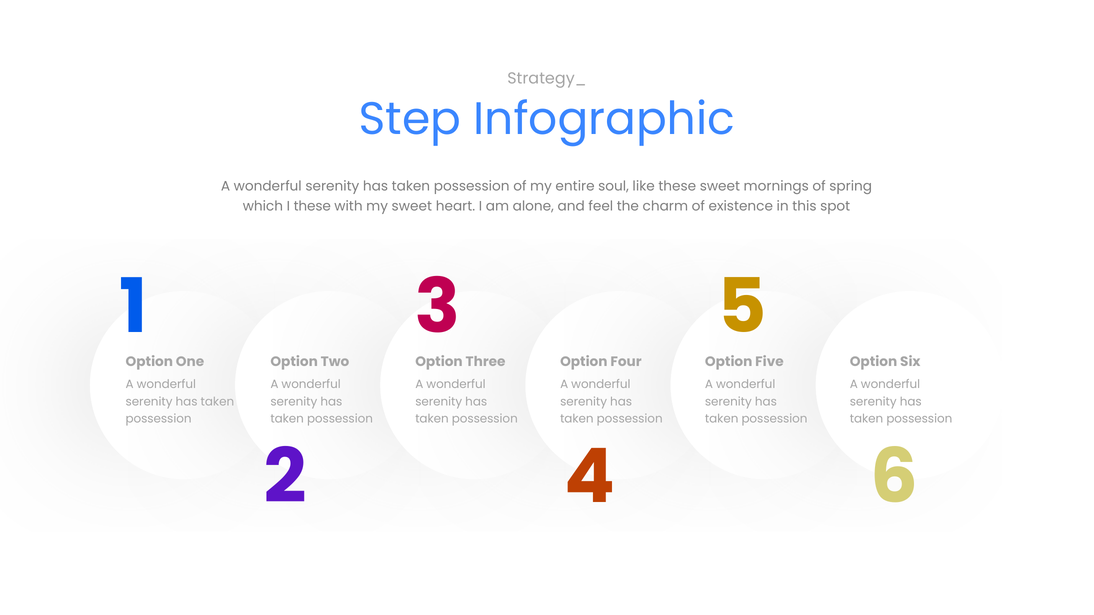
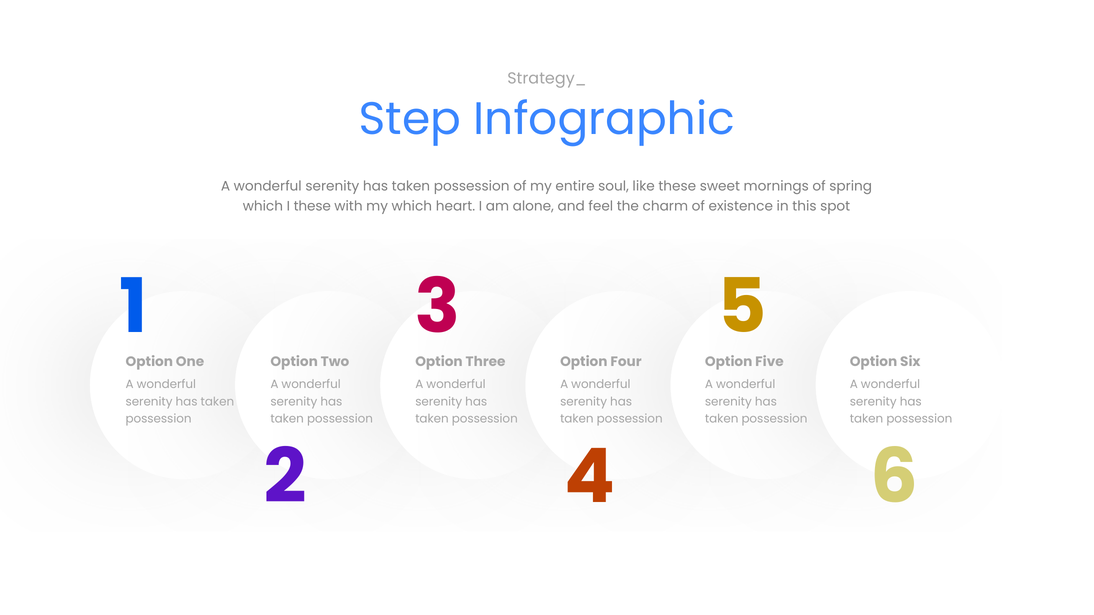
my sweet: sweet -> which
